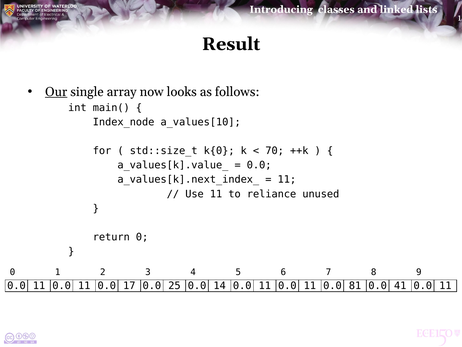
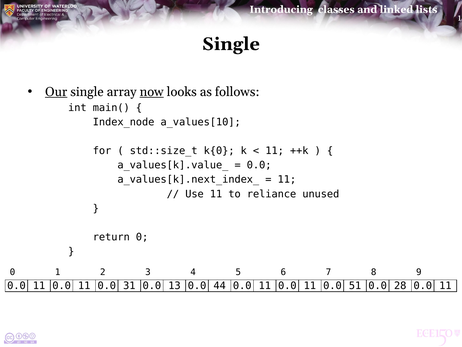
Result at (231, 44): Result -> Single
now underline: none -> present
70 at (275, 151): 70 -> 11
17: 17 -> 31
25: 25 -> 13
14: 14 -> 44
81: 81 -> 51
41: 41 -> 28
